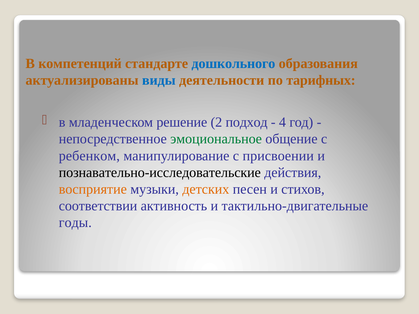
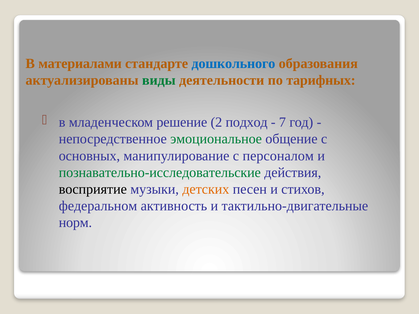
компетенций: компетенций -> материалами
виды colour: blue -> green
4: 4 -> 7
ребенком: ребенком -> основных
присвоении: присвоении -> персоналом
познавательно-исследовательские colour: black -> green
восприятие colour: orange -> black
соответствии: соответствии -> федеральном
годы: годы -> норм
